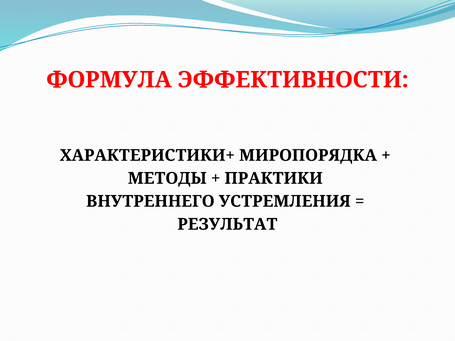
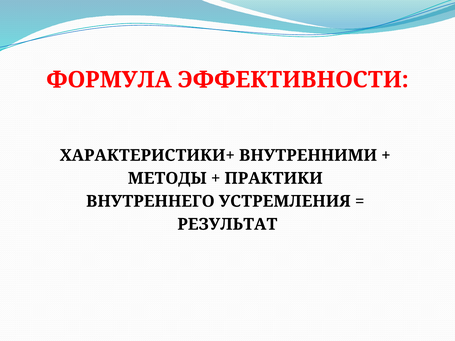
МИРОПОРЯДКА: МИРОПОРЯДКА -> ВНУТРЕННИМИ
